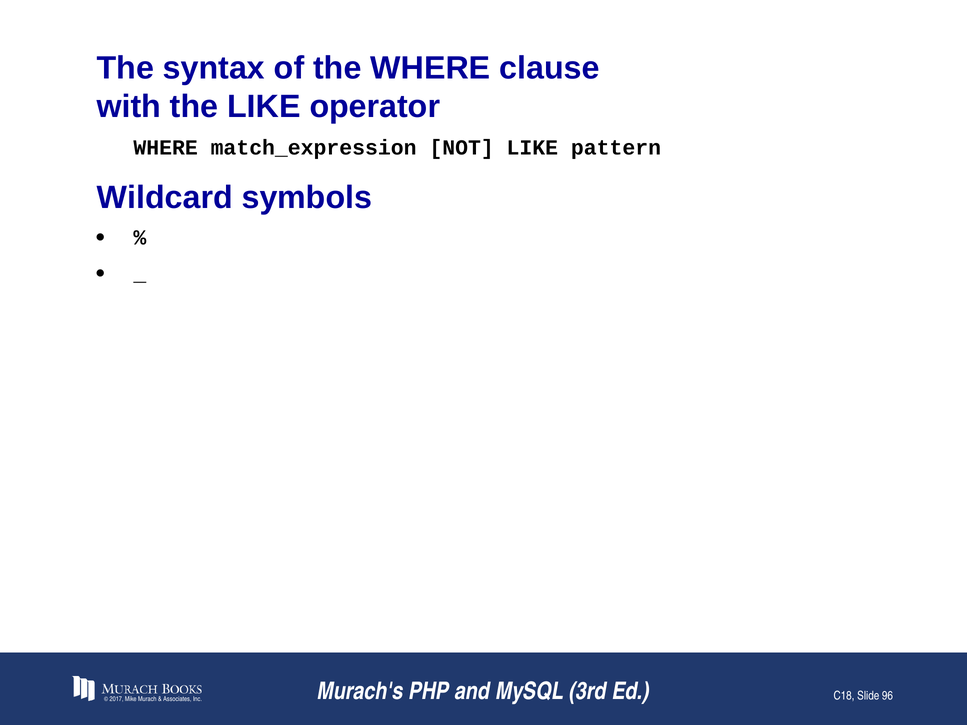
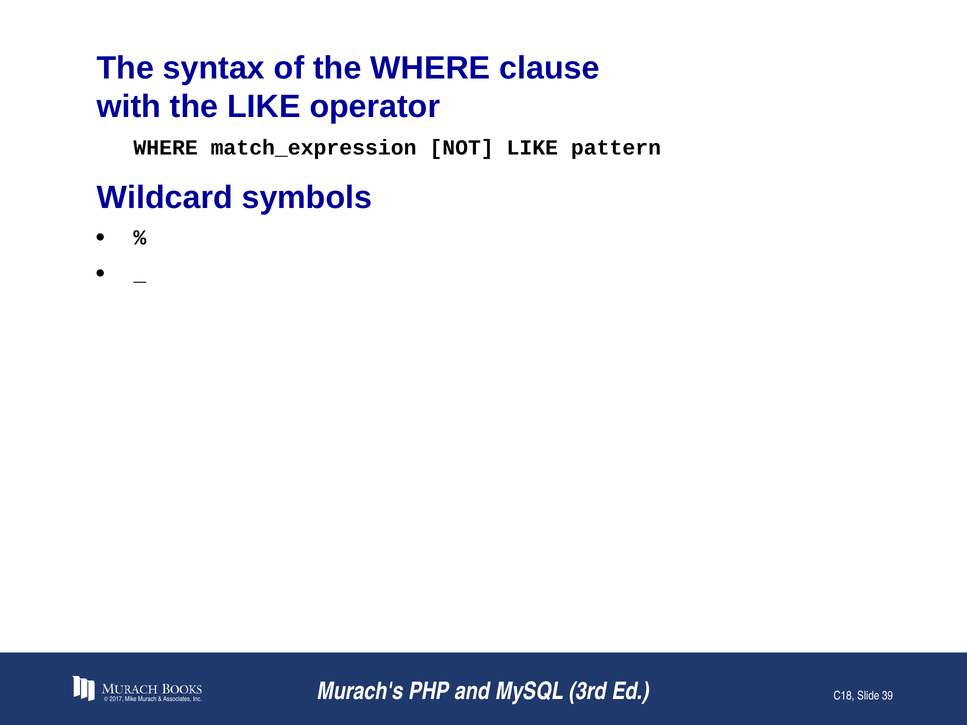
96: 96 -> 39
